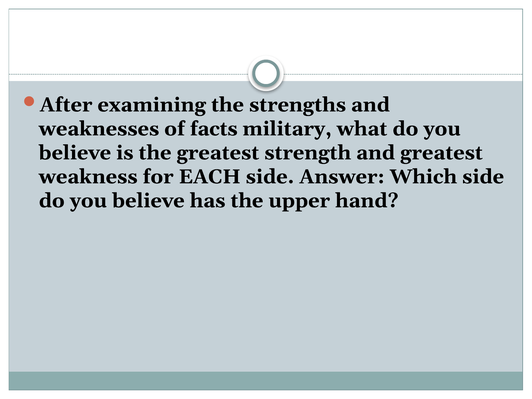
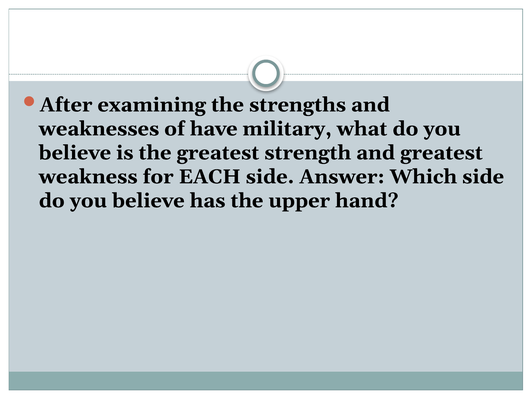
facts: facts -> have
